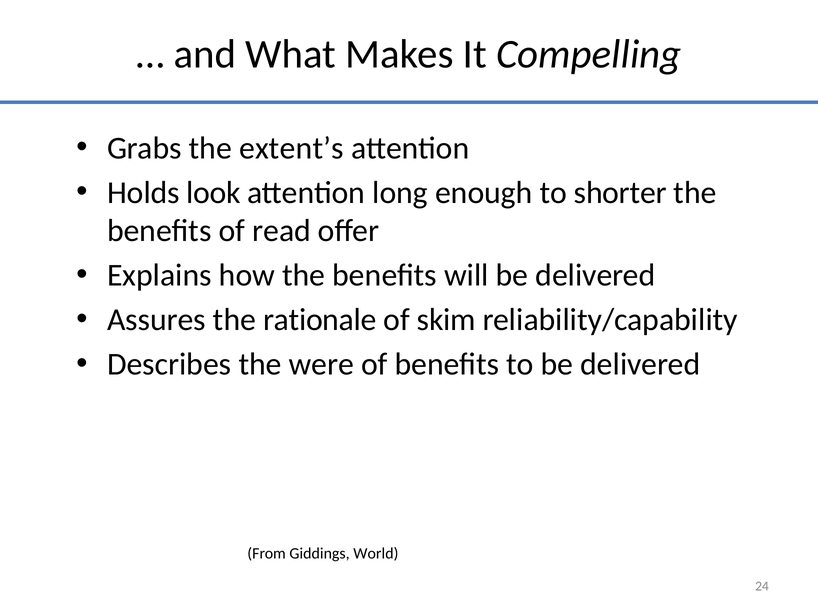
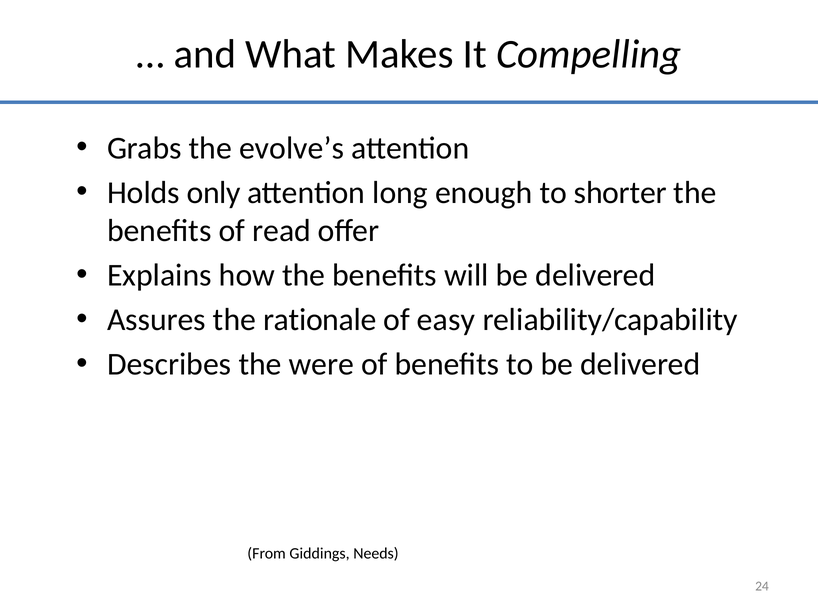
extent’s: extent’s -> evolve’s
look: look -> only
skim: skim -> easy
World: World -> Needs
